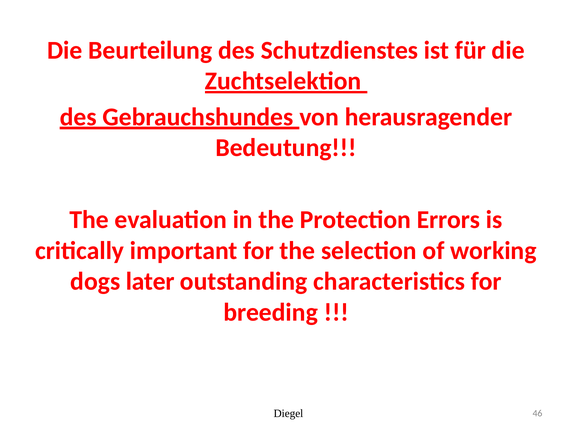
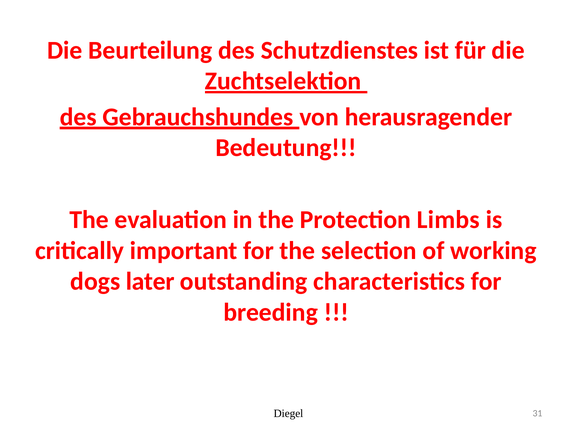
Errors: Errors -> Limbs
46: 46 -> 31
